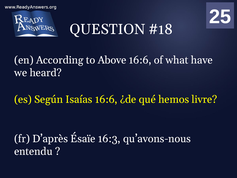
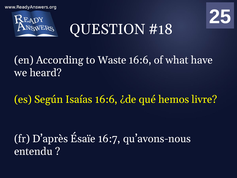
Above: Above -> Waste
16:3: 16:3 -> 16:7
